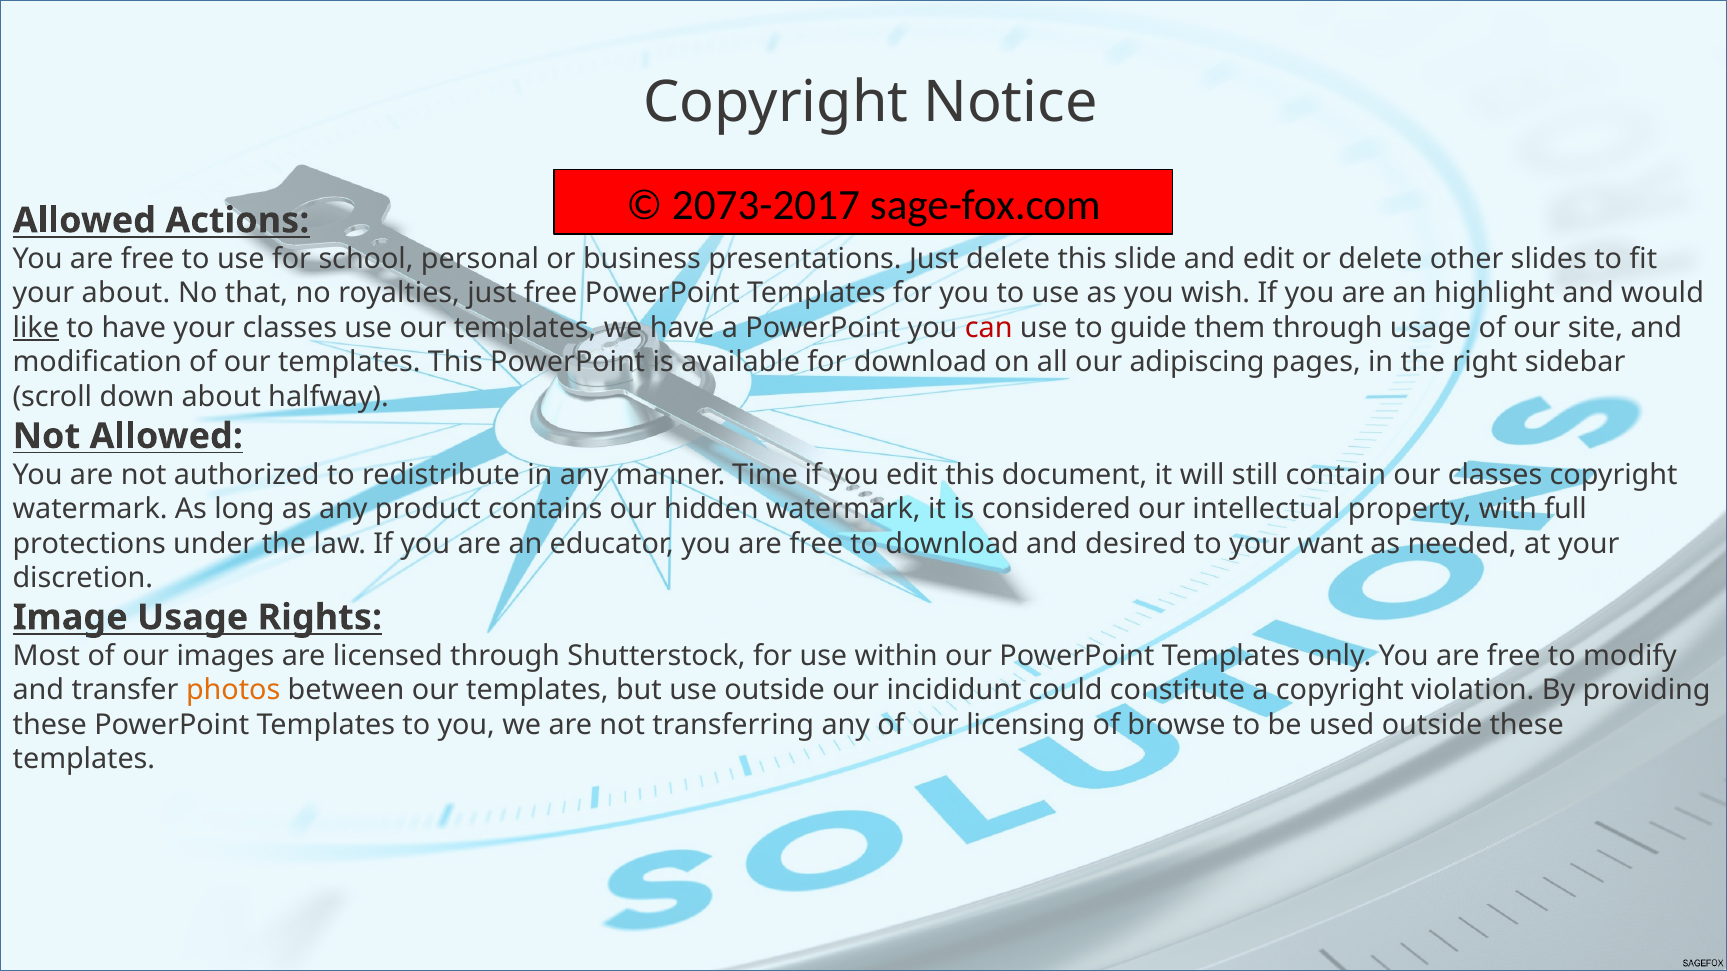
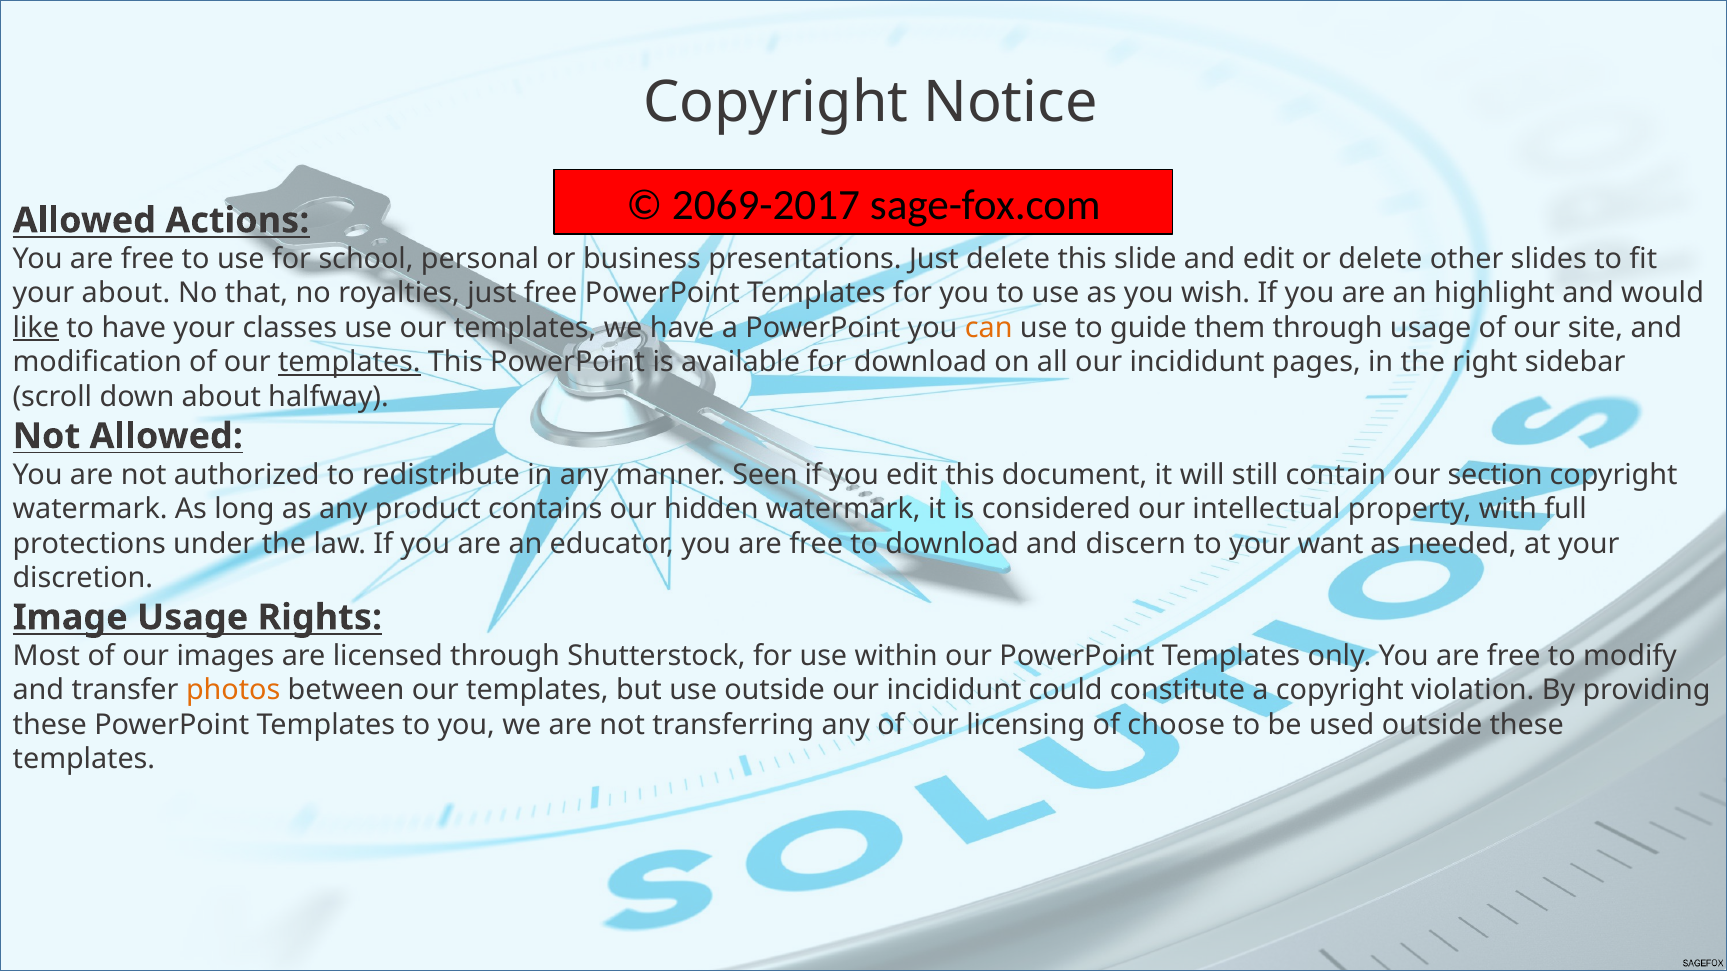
2073-2017: 2073-2017 -> 2069-2017
can colour: red -> orange
templates at (349, 363) underline: none -> present
all our adipiscing: adipiscing -> incididunt
Time: Time -> Seen
our classes: classes -> section
desired: desired -> discern
browse: browse -> choose
